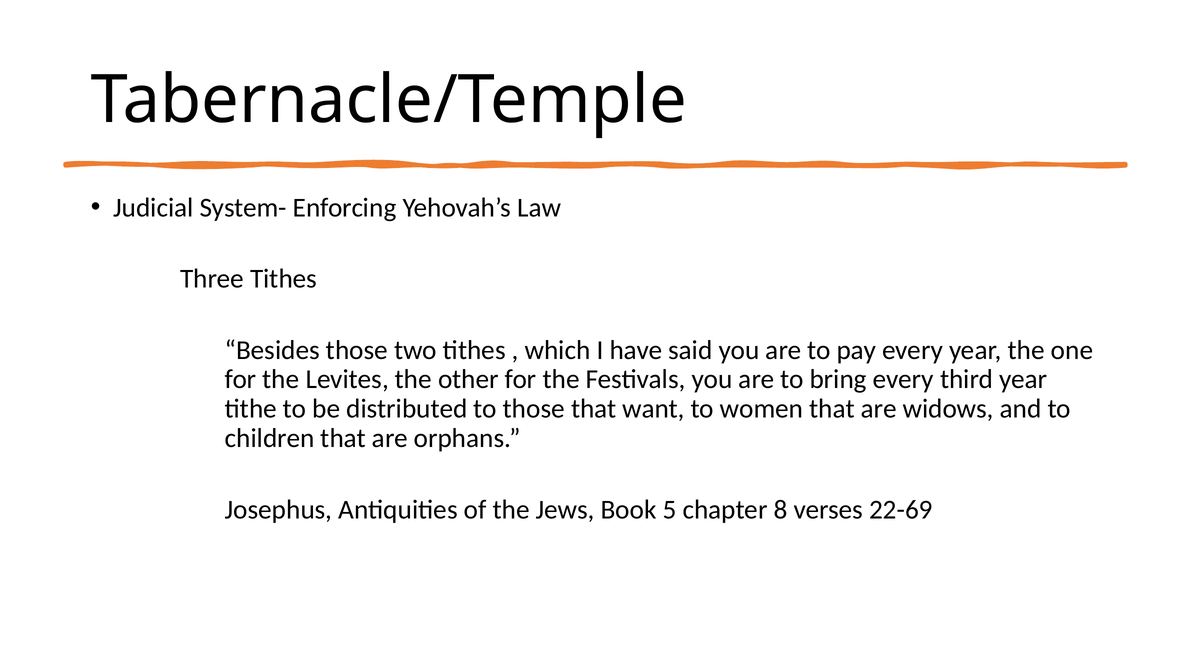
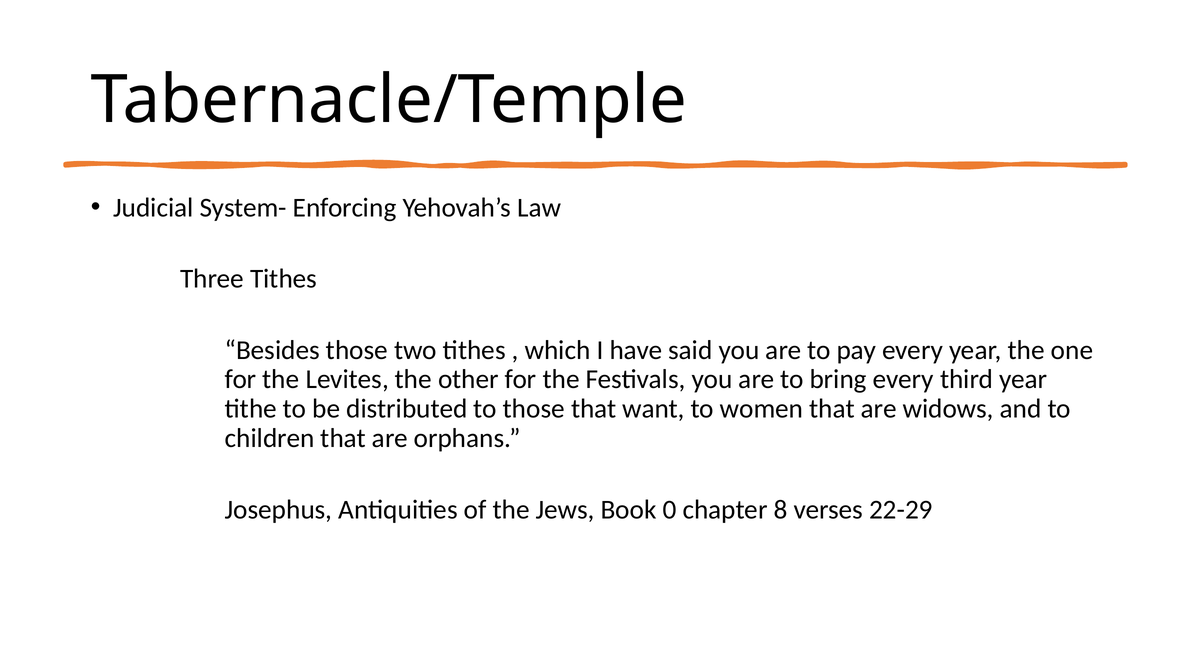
5: 5 -> 0
22-69: 22-69 -> 22-29
